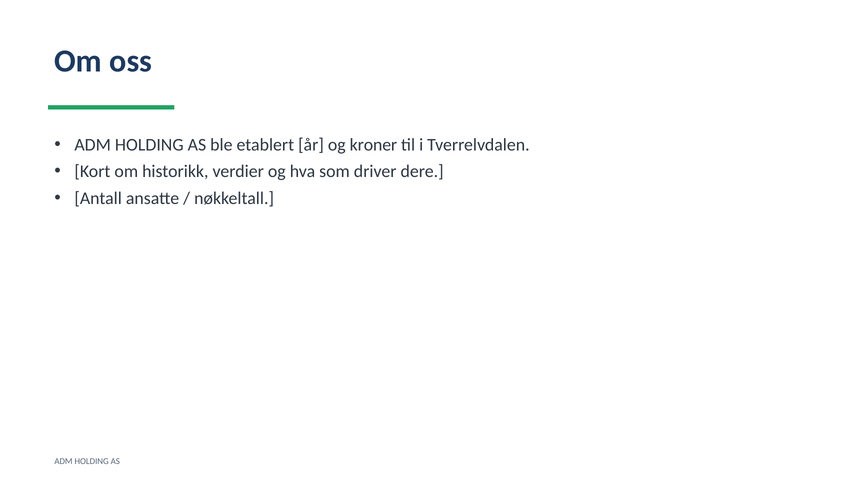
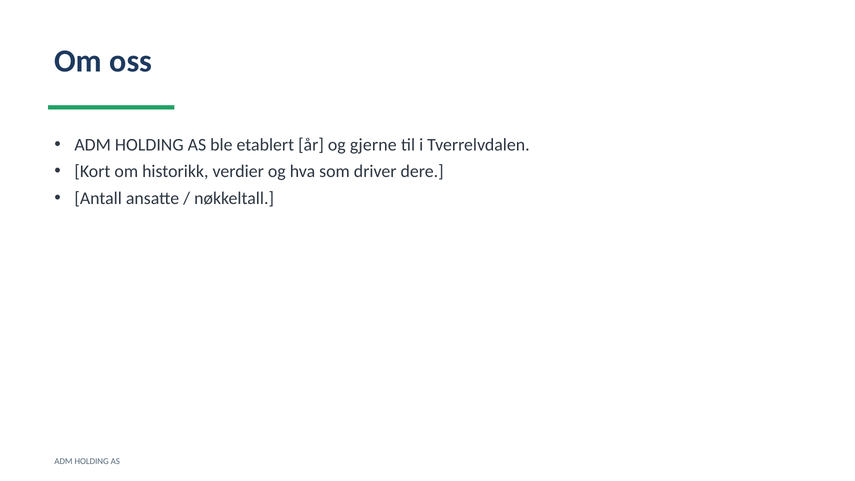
kroner: kroner -> gjerne
